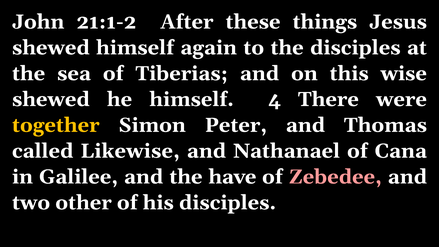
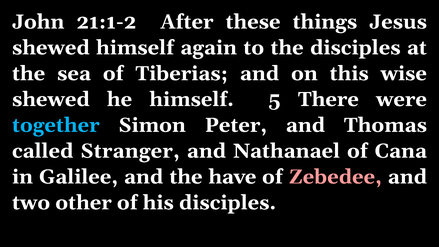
4: 4 -> 5
together colour: yellow -> light blue
Likewise: Likewise -> Stranger
